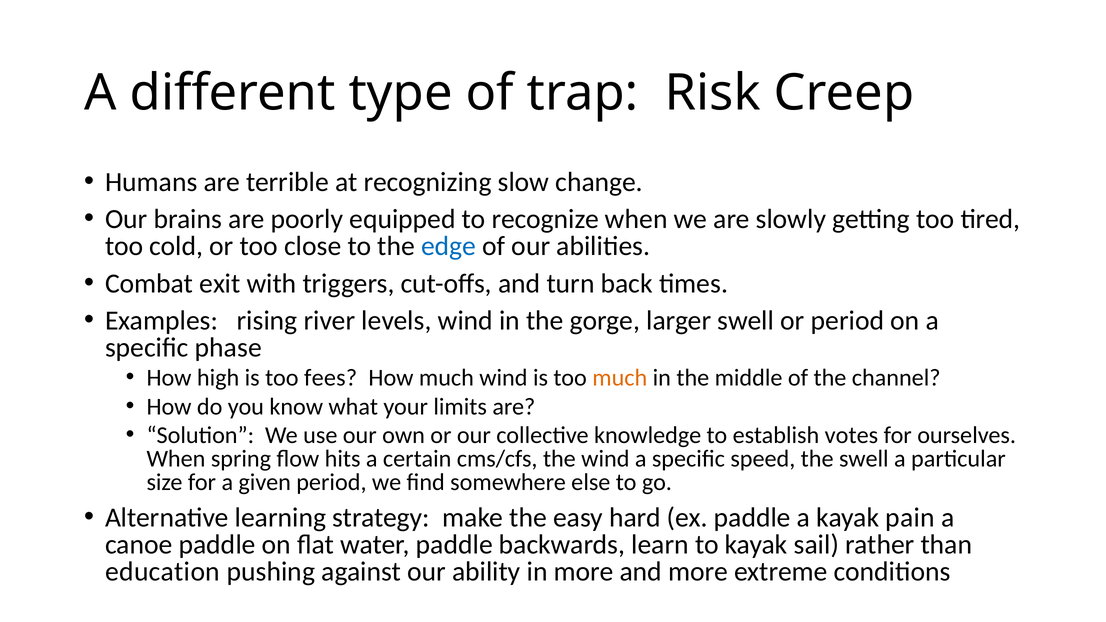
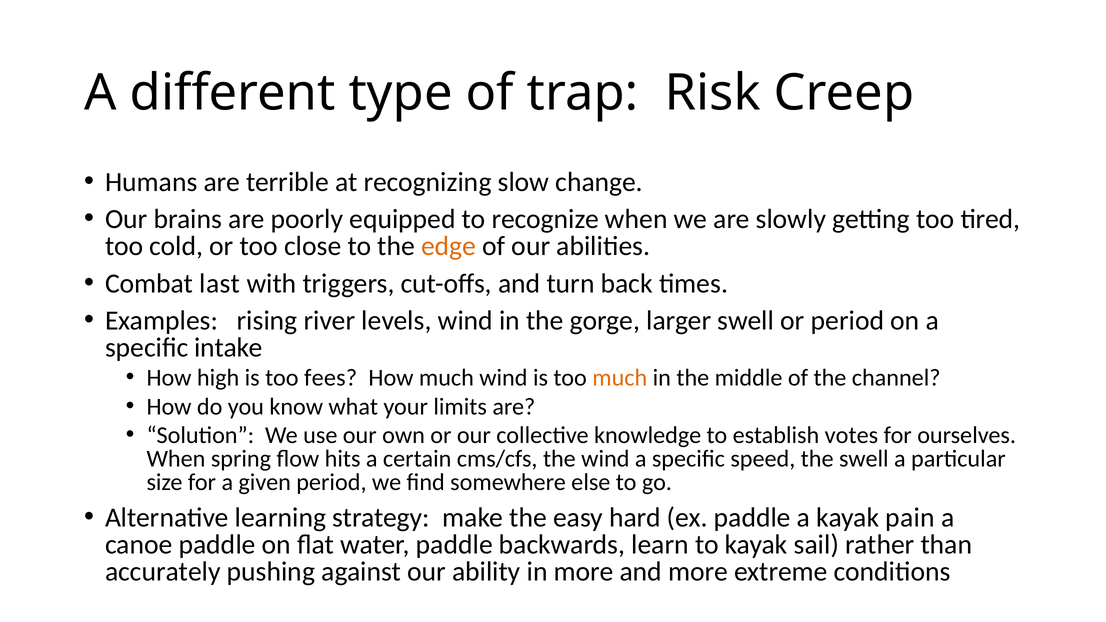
edge colour: blue -> orange
exit: exit -> last
phase: phase -> intake
education: education -> accurately
